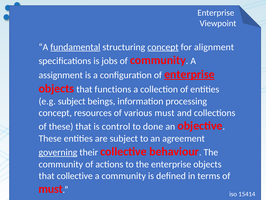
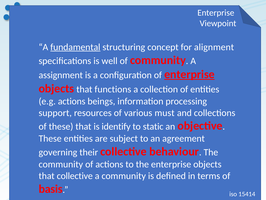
concept at (163, 47) underline: present -> none
jobs: jobs -> well
e.g subject: subject -> actions
concept at (55, 113): concept -> support
control: control -> identify
done: done -> static
governing underline: present -> none
must at (51, 188): must -> basis
